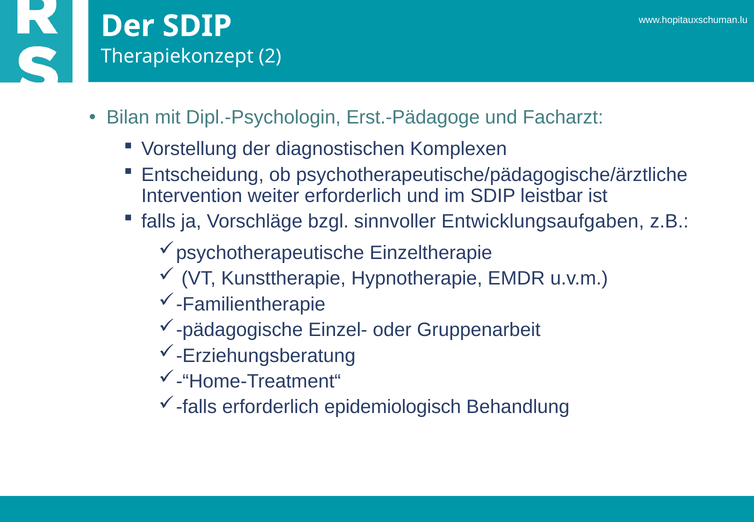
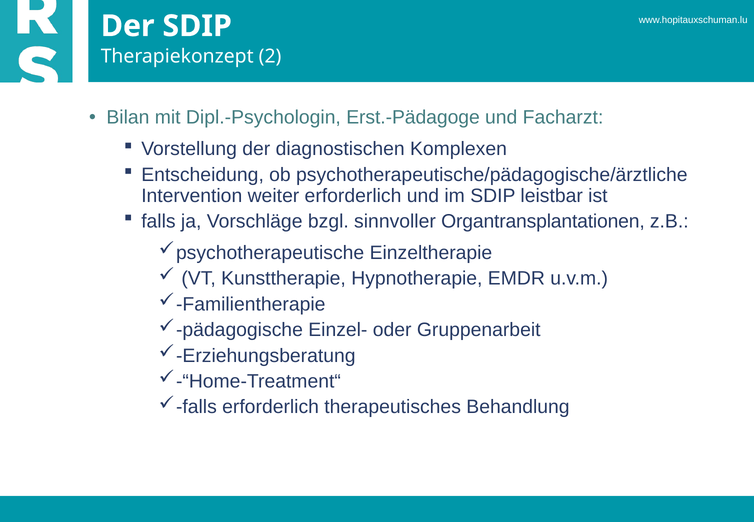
Entwicklungsaufgaben: Entwicklungsaufgaben -> Organtransplantationen
epidemiologisch: epidemiologisch -> therapeutisches
